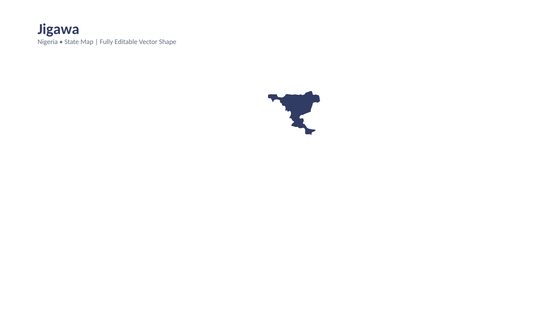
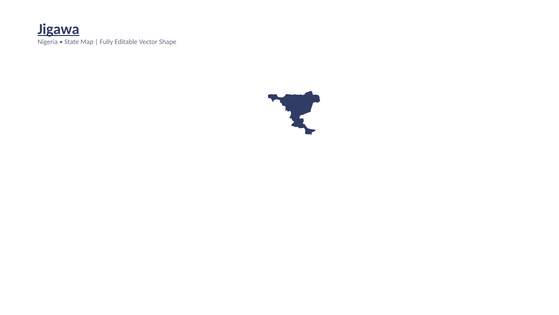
Jigawa underline: none -> present
